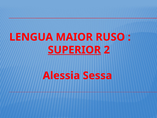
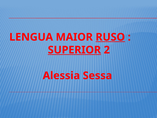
RUSO underline: none -> present
